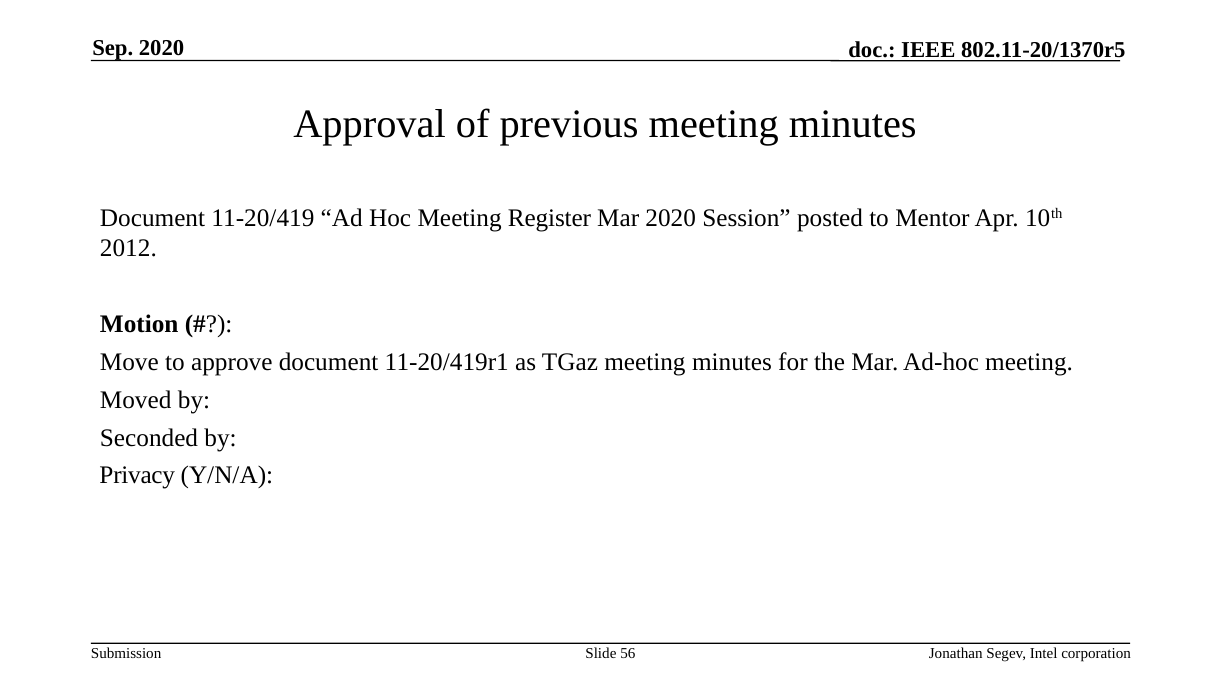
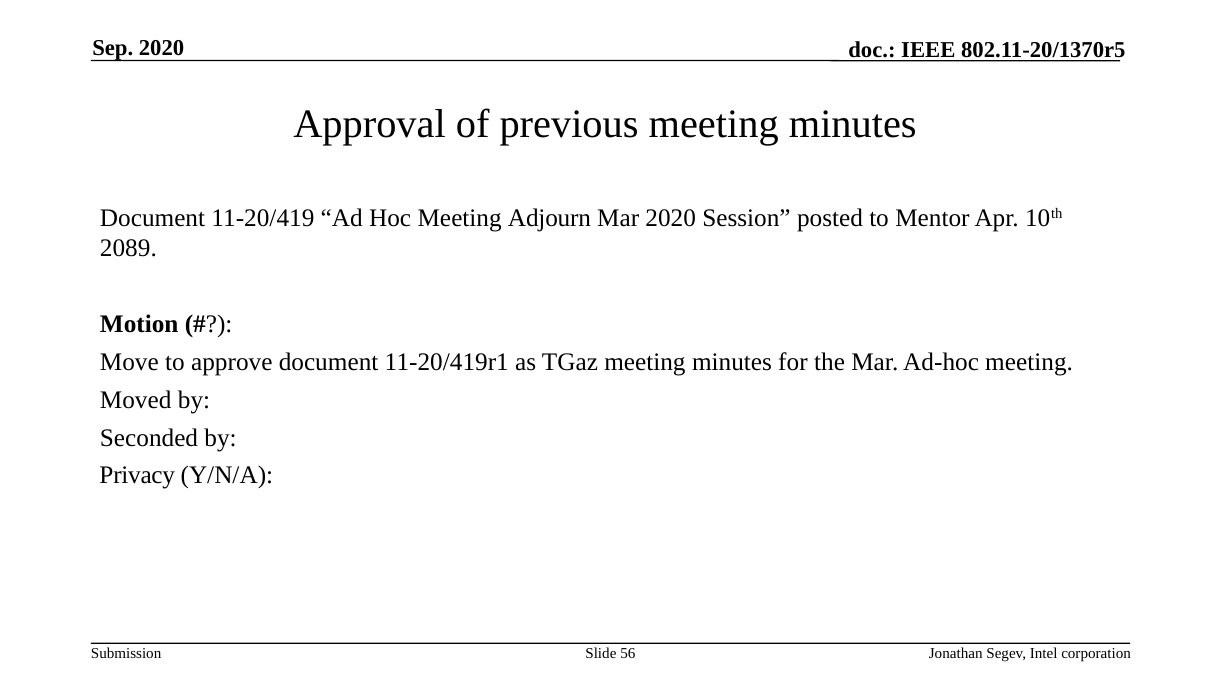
Register: Register -> Adjourn
2012: 2012 -> 2089
